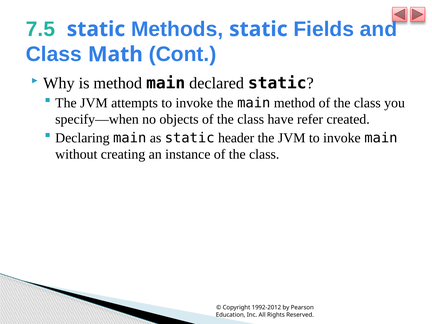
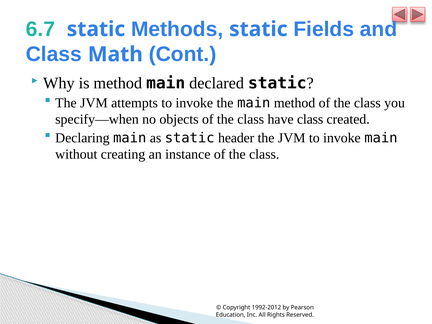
7.5: 7.5 -> 6.7
have refer: refer -> class
